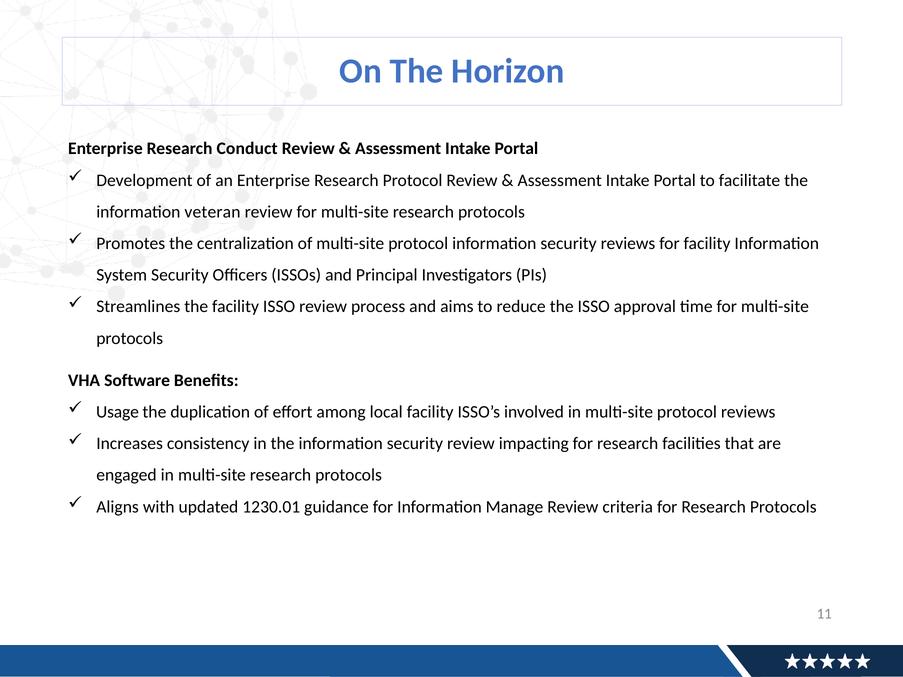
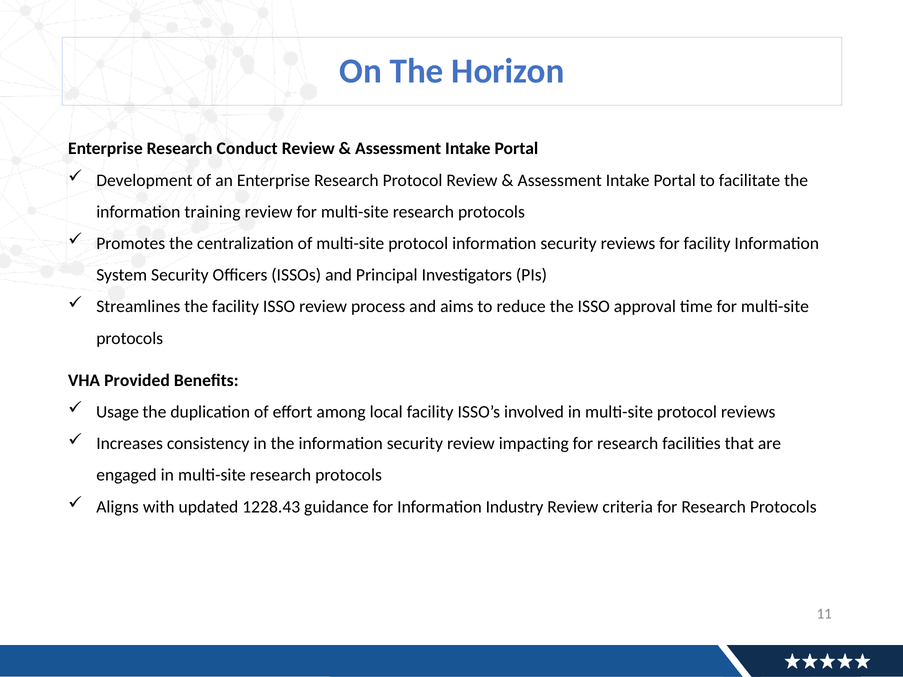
veteran: veteran -> training
Software: Software -> Provided
1230.01: 1230.01 -> 1228.43
Manage: Manage -> Industry
